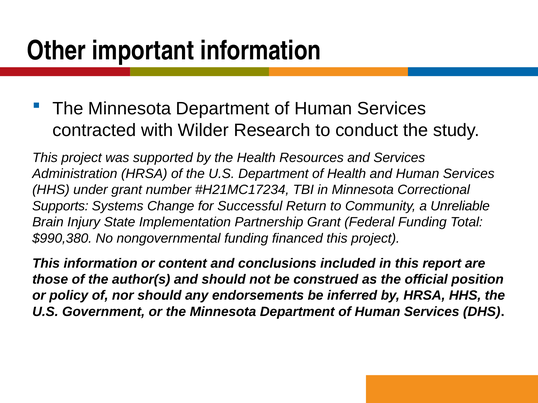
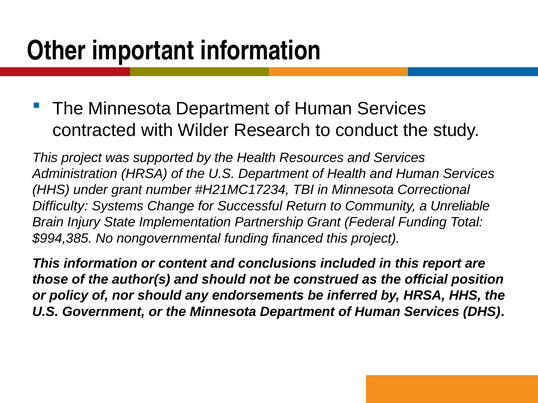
Supports: Supports -> Difficulty
$990,380: $990,380 -> $994,385
